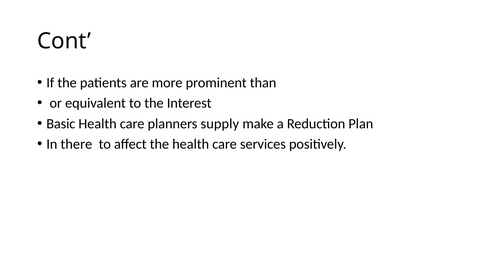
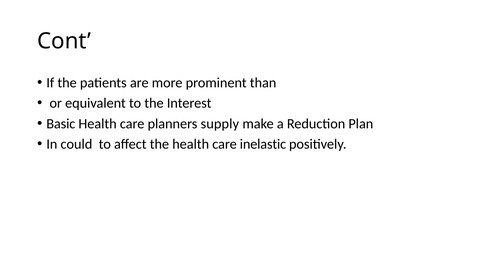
there: there -> could
services: services -> inelastic
